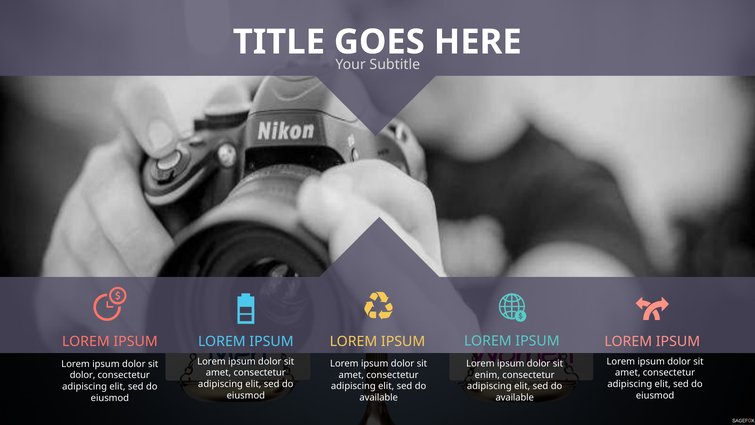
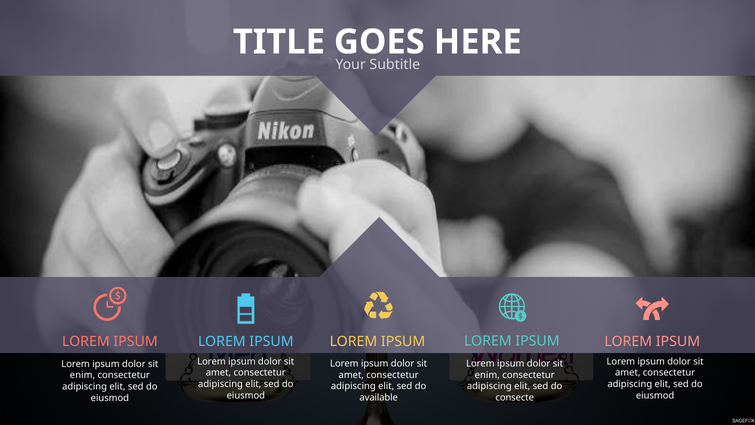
dolor at (83, 375): dolor -> enim
available at (515, 397): available -> consecte
